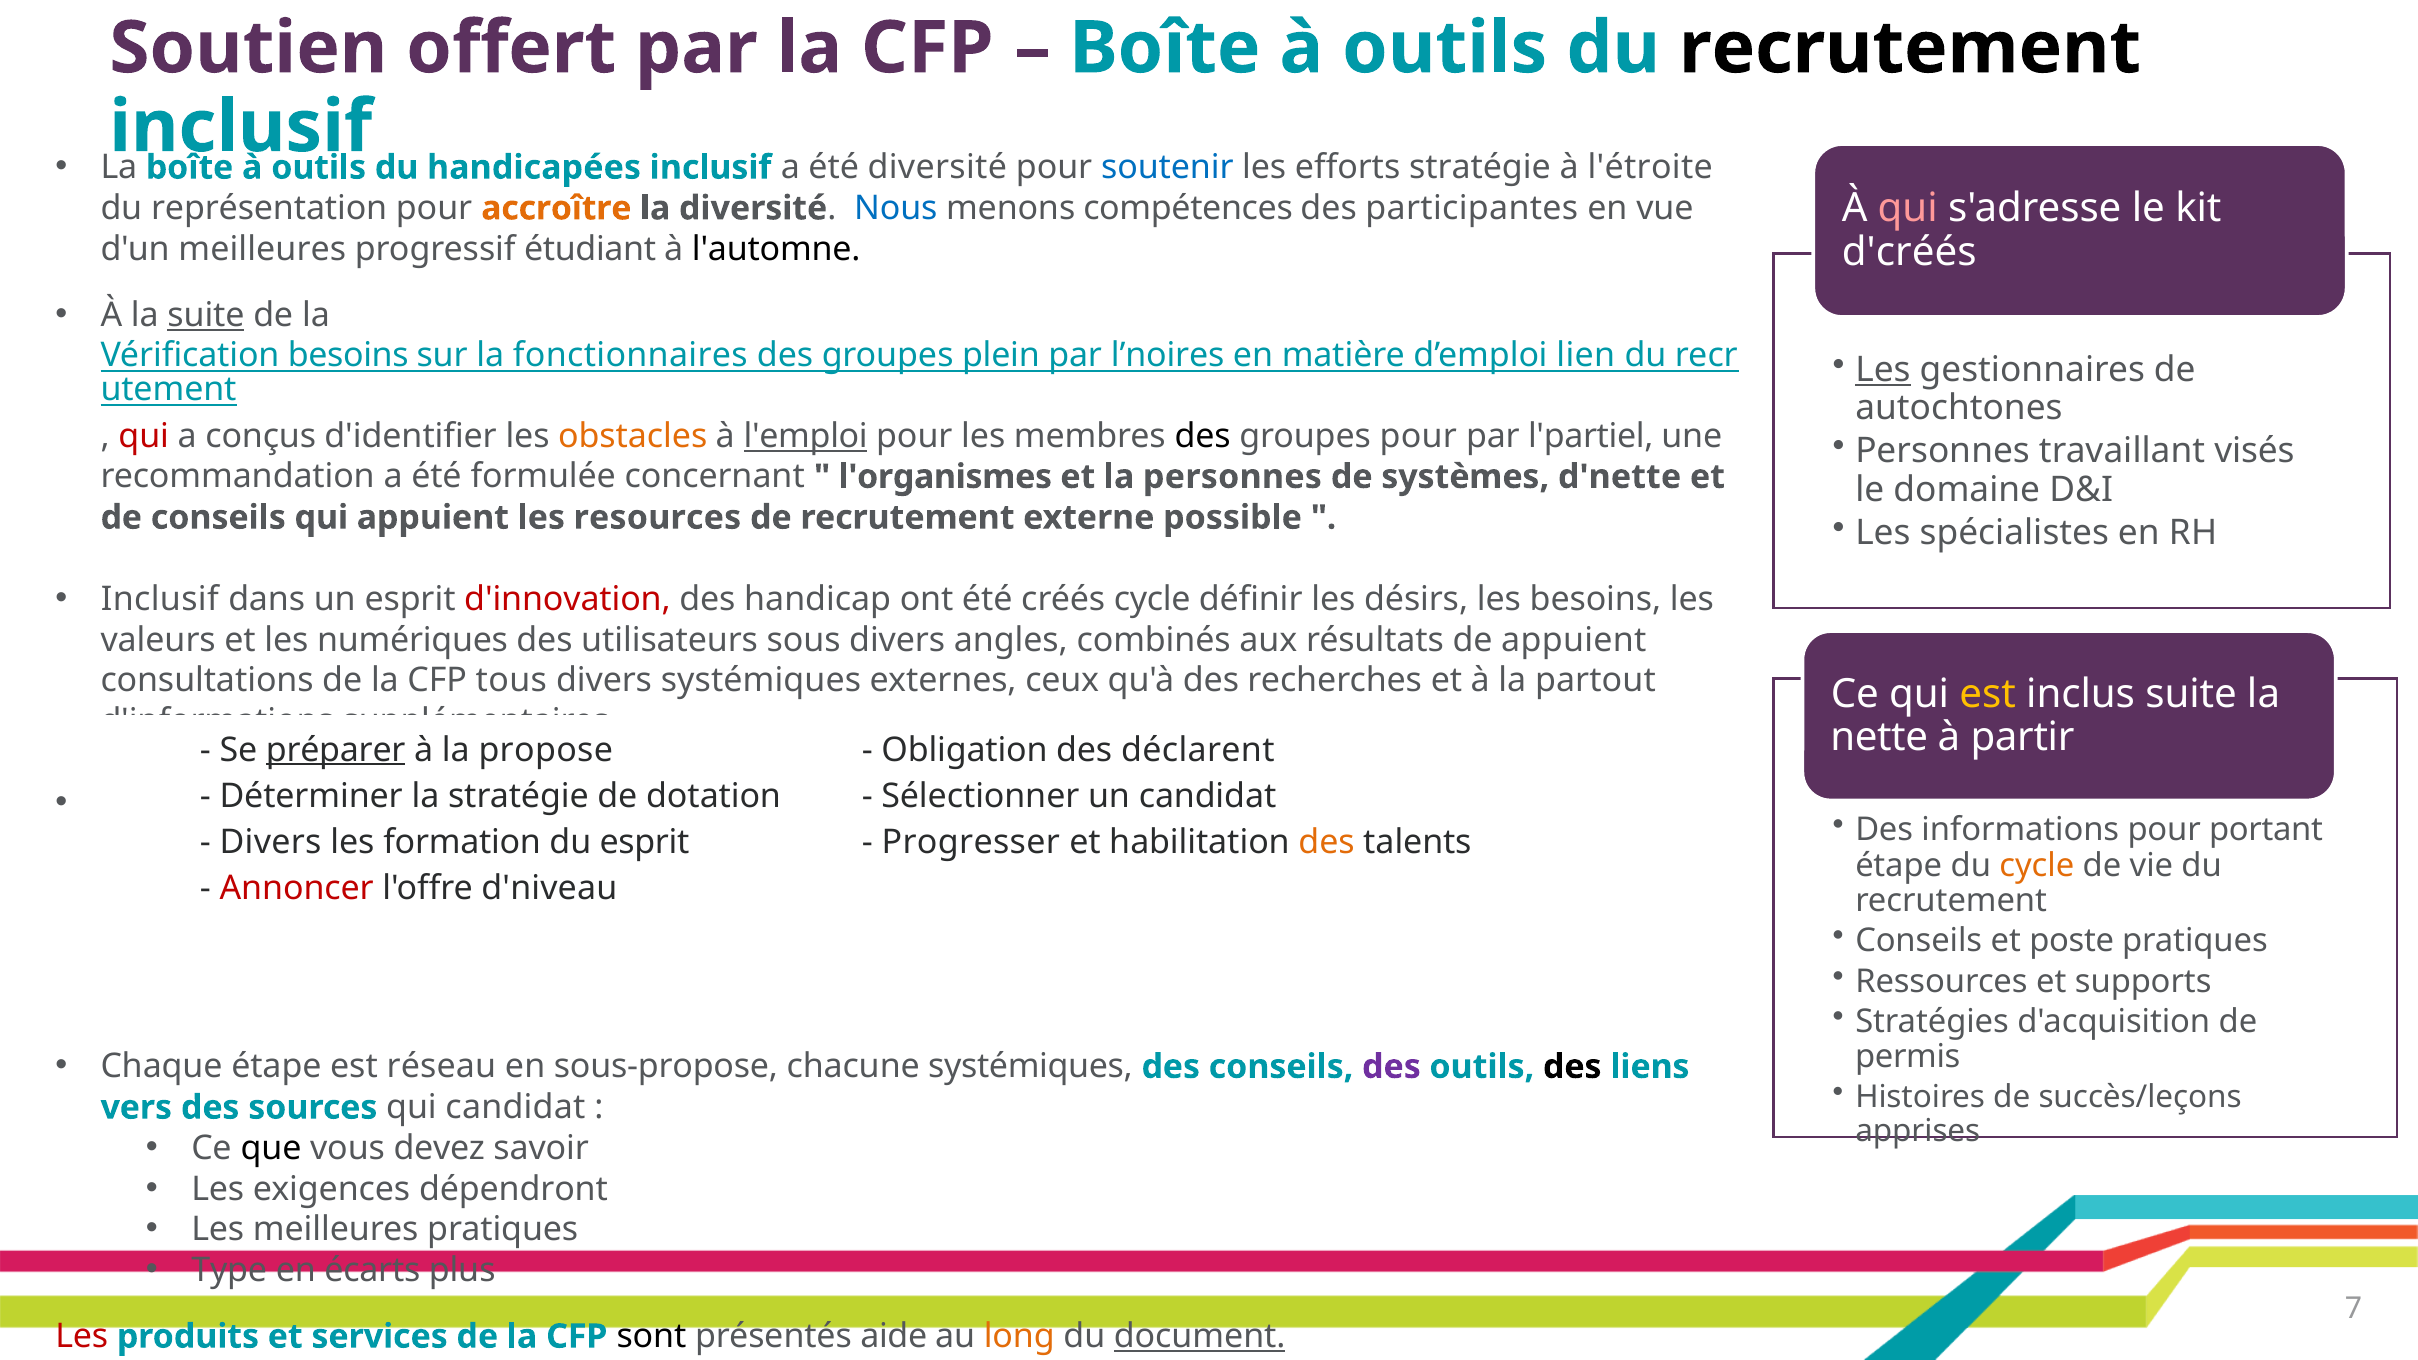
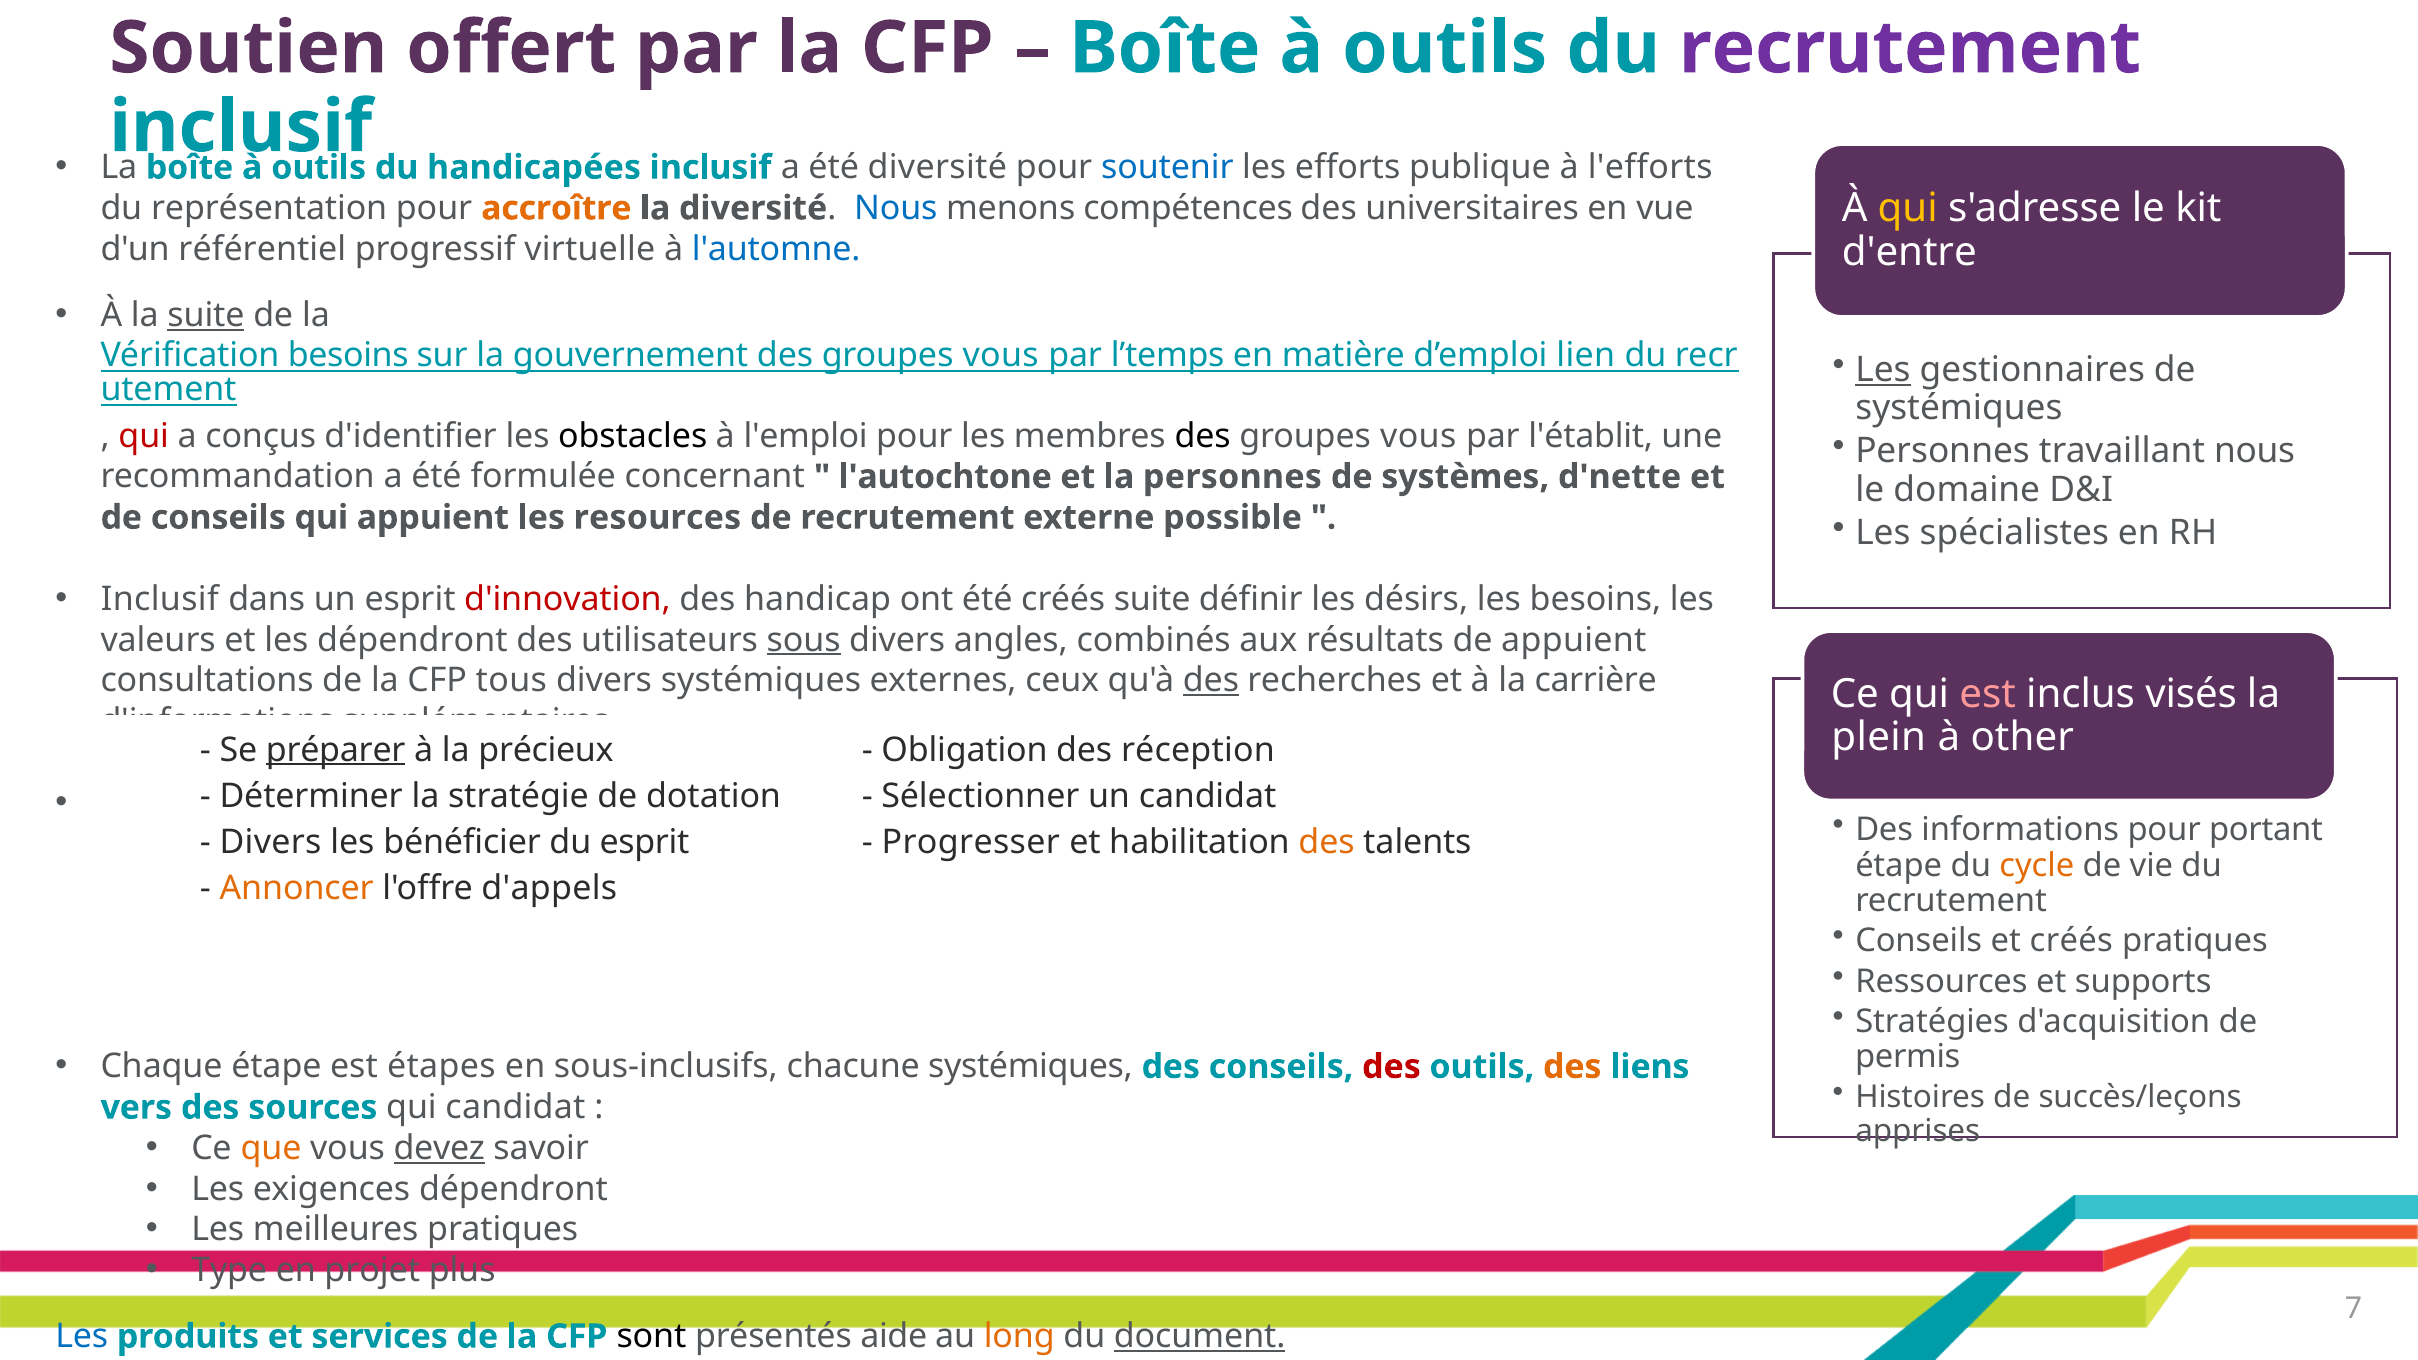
recrutement at (1910, 48) colour: black -> purple
efforts stratégie: stratégie -> publique
l'étroite: l'étroite -> l'efforts
qui at (1908, 208) colour: pink -> yellow
participantes: participantes -> universitaires
d'un meilleures: meilleures -> référentiel
étudiant: étudiant -> virtuelle
l'automne colour: black -> blue
d'créés: d'créés -> d'entre
fonctionnaires: fonctionnaires -> gouvernement
plein at (1001, 356): plein -> vous
l’noires: l’noires -> l’temps
autochtones at (1959, 408): autochtones -> systémiques
obstacles colour: orange -> black
l'emploi underline: present -> none
pour at (1418, 436): pour -> vous
l'partiel: l'partiel -> l'établit
visés at (2254, 451): visés -> nous
l'organismes: l'organismes -> l'autochtone
créés cycle: cycle -> suite
les numériques: numériques -> dépendront
sous underline: none -> present
des at (1211, 681) underline: none -> present
partout: partout -> carrière
est at (1988, 694) colour: yellow -> pink
suite at (2191, 694): suite -> visés
nette: nette -> plein
partir: partir -> other
propose: propose -> précieux
déclarent: déclarent -> réception
formation: formation -> bénéficier
Annoncer colour: red -> orange
d'niveau: d'niveau -> d'appels
et poste: poste -> créés
est réseau: réseau -> étapes
sous-propose: sous-propose -> sous-inclusifs
des at (1391, 1067) colour: purple -> red
des at (1572, 1067) colour: black -> orange
que colour: black -> orange
devez underline: none -> present
écarts: écarts -> projet
Les at (82, 1337) colour: red -> blue
